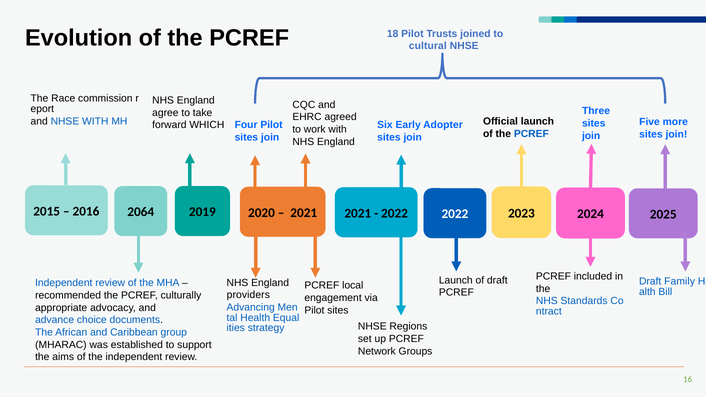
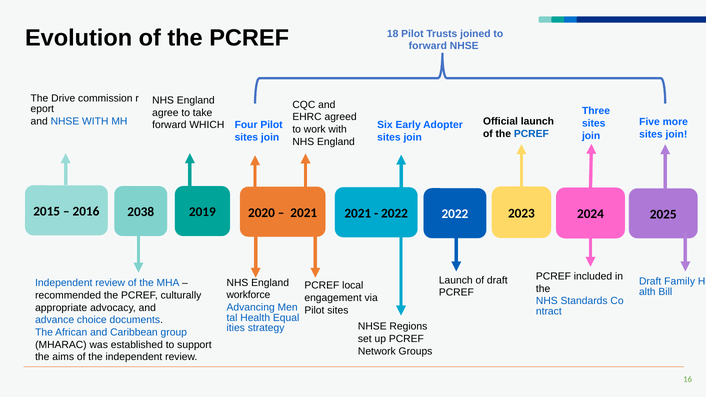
cultural at (428, 46): cultural -> forward
Race: Race -> Drive
2064: 2064 -> 2038
providers: providers -> workforce
